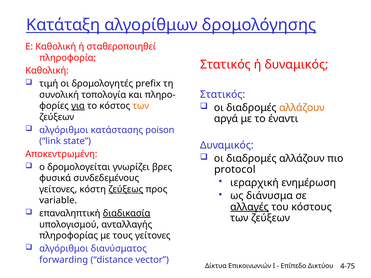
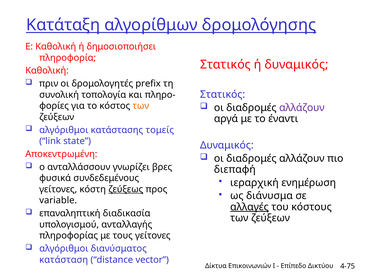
σταθεροποιηθεί: σταθεροποιηθεί -> δημοσιοποιήσει
τιμή: τιμή -> πριν
αλλάζουν at (302, 108) colour: orange -> purple
για underline: present -> none
poison: poison -> τομείς
δρομολογείται: δρομολογείται -> ανταλλάσσουν
protocol: protocol -> διεπαφή
διαδικασία underline: present -> none
forwarding: forwarding -> κατάσταση
